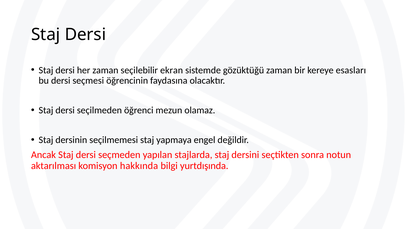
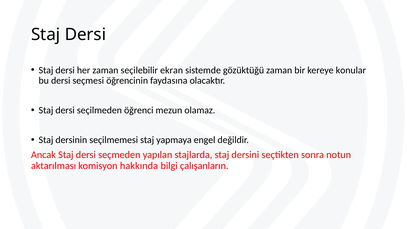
esasları: esasları -> konular
yurtdışında: yurtdışında -> çalışanların
